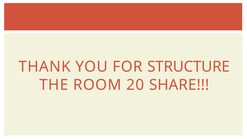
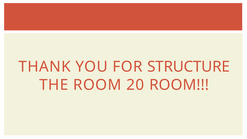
20 SHARE: SHARE -> ROOM
